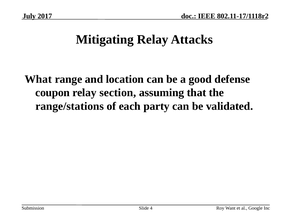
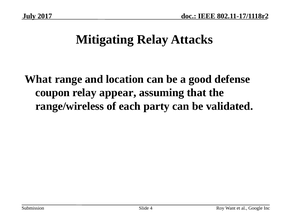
section: section -> appear
range/stations: range/stations -> range/wireless
